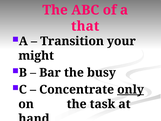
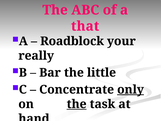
Transition: Transition -> Roadblock
might: might -> really
busy: busy -> little
the at (77, 104) underline: none -> present
